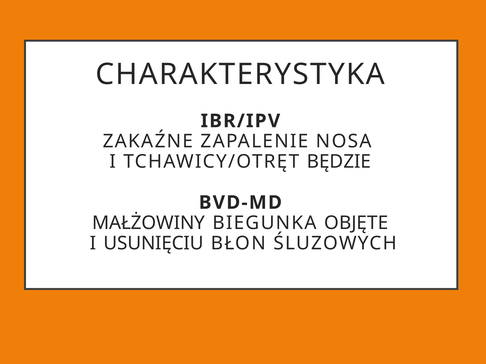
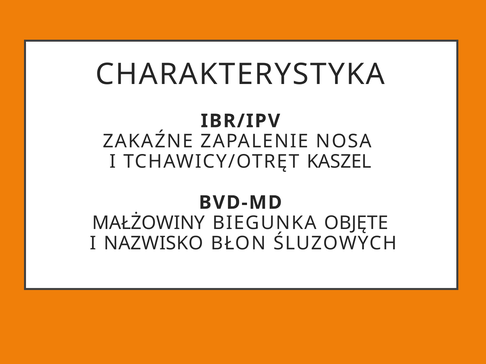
BĘDZIE: BĘDZIE -> KASZEL
USUNIĘCIU: USUNIĘCIU -> NAZWISKO
